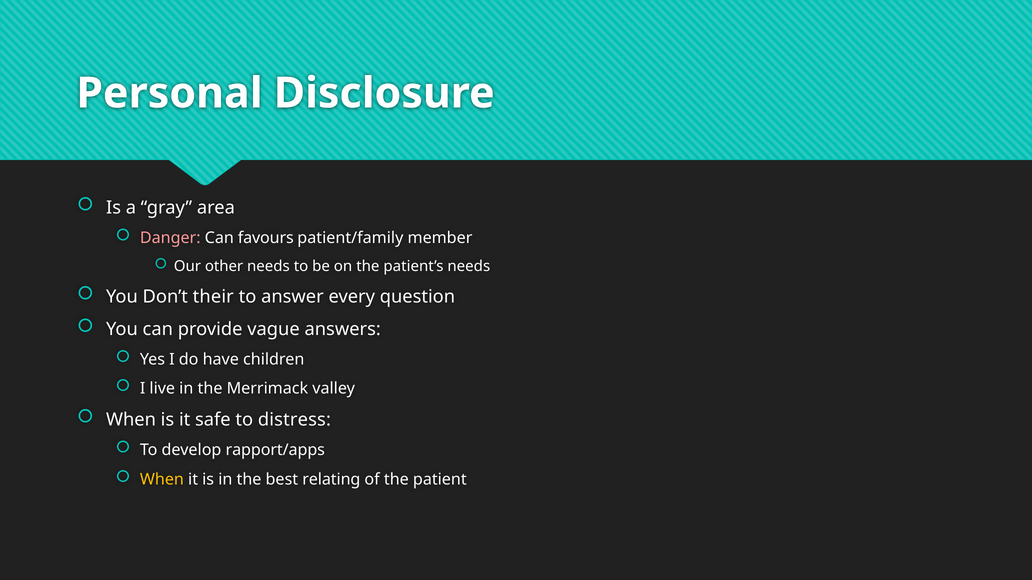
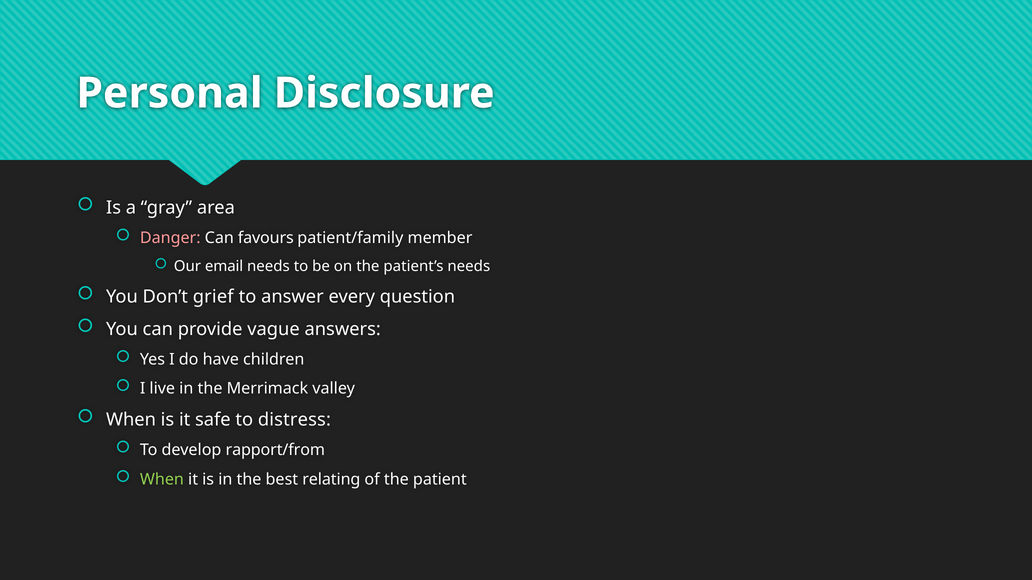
other: other -> email
their: their -> grief
rapport/apps: rapport/apps -> rapport/from
When at (162, 480) colour: yellow -> light green
